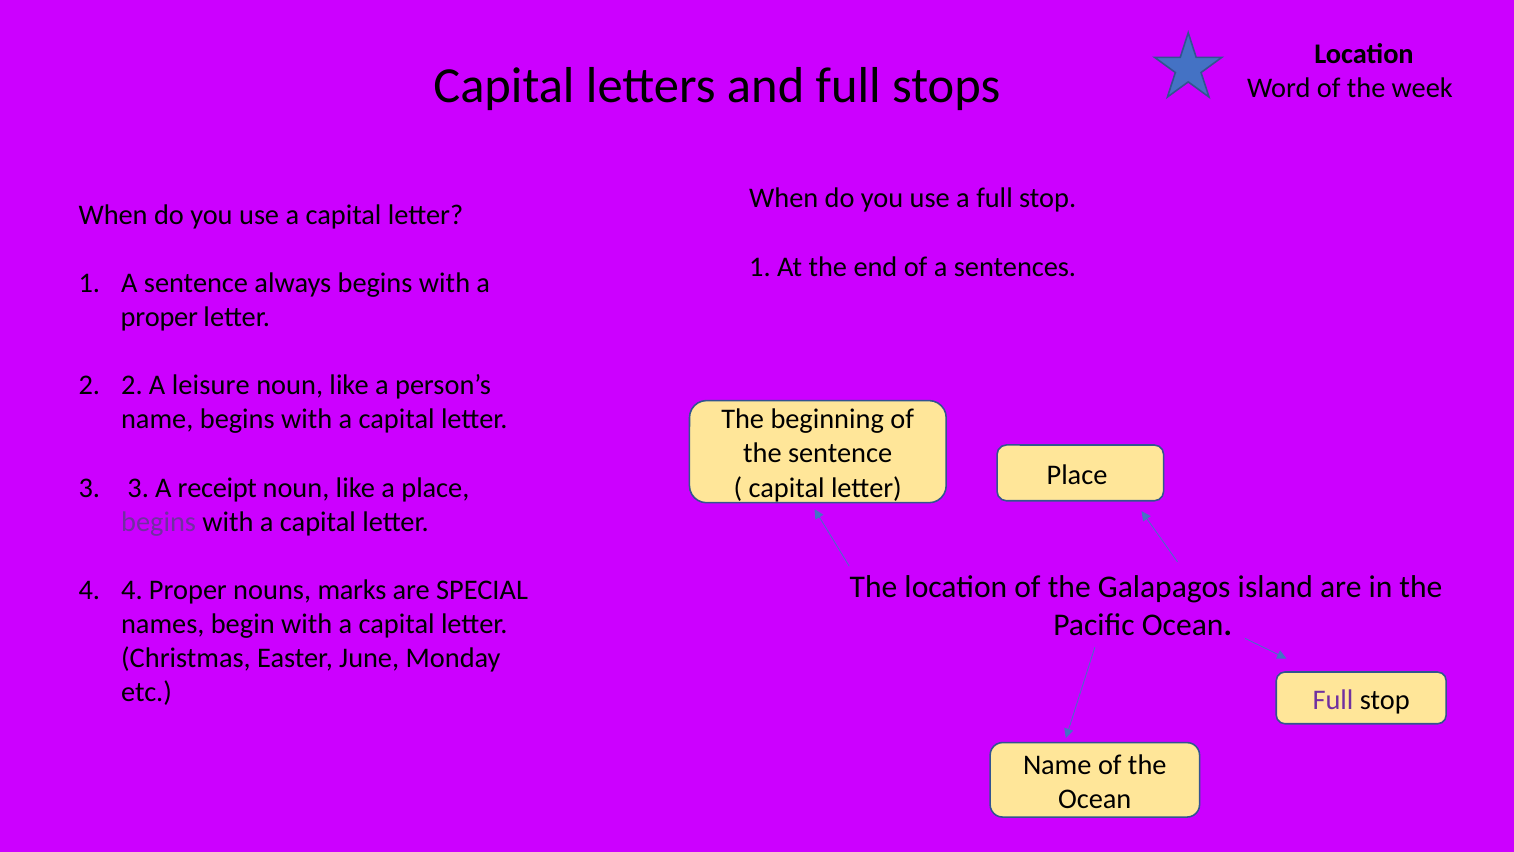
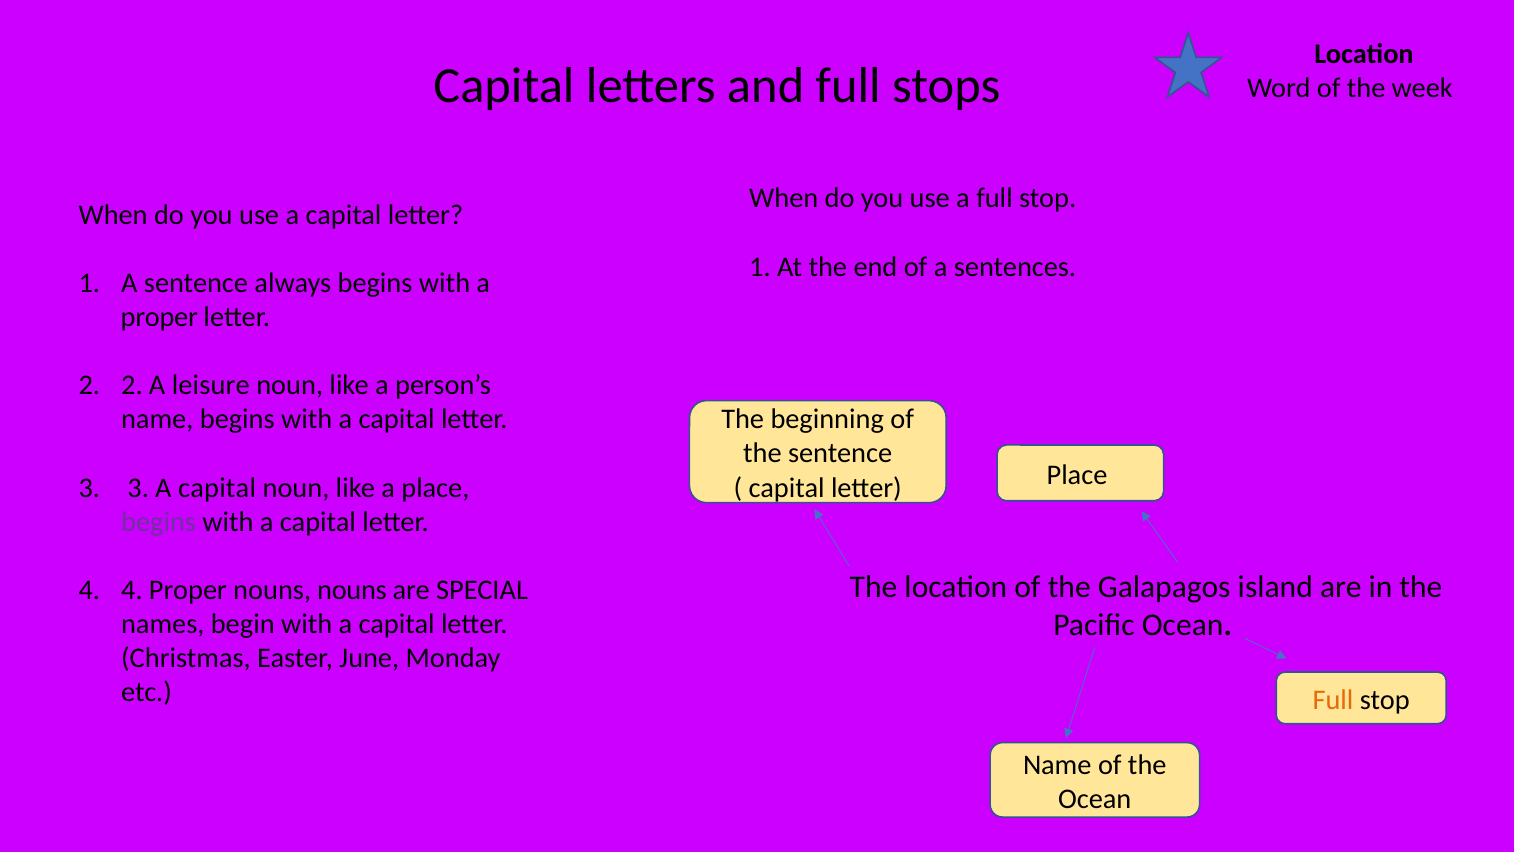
3 A receipt: receipt -> capital
nouns marks: marks -> nouns
Full at (1333, 700) colour: purple -> orange
